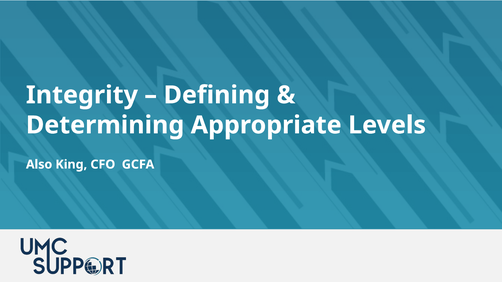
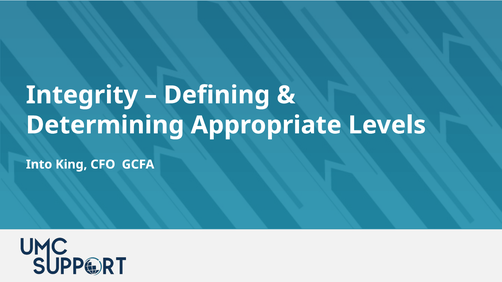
Also: Also -> Into
